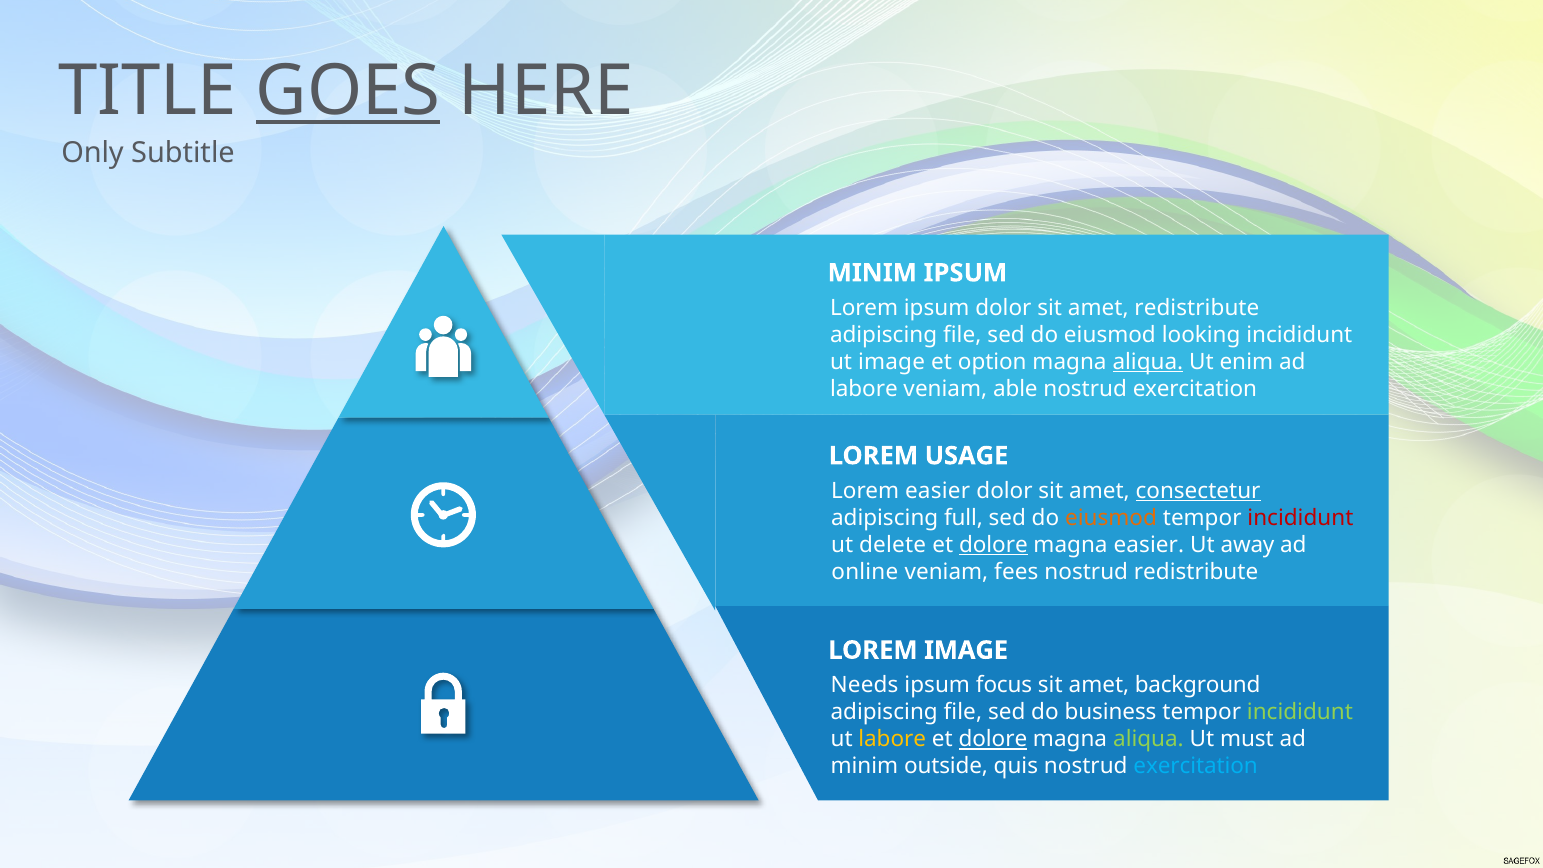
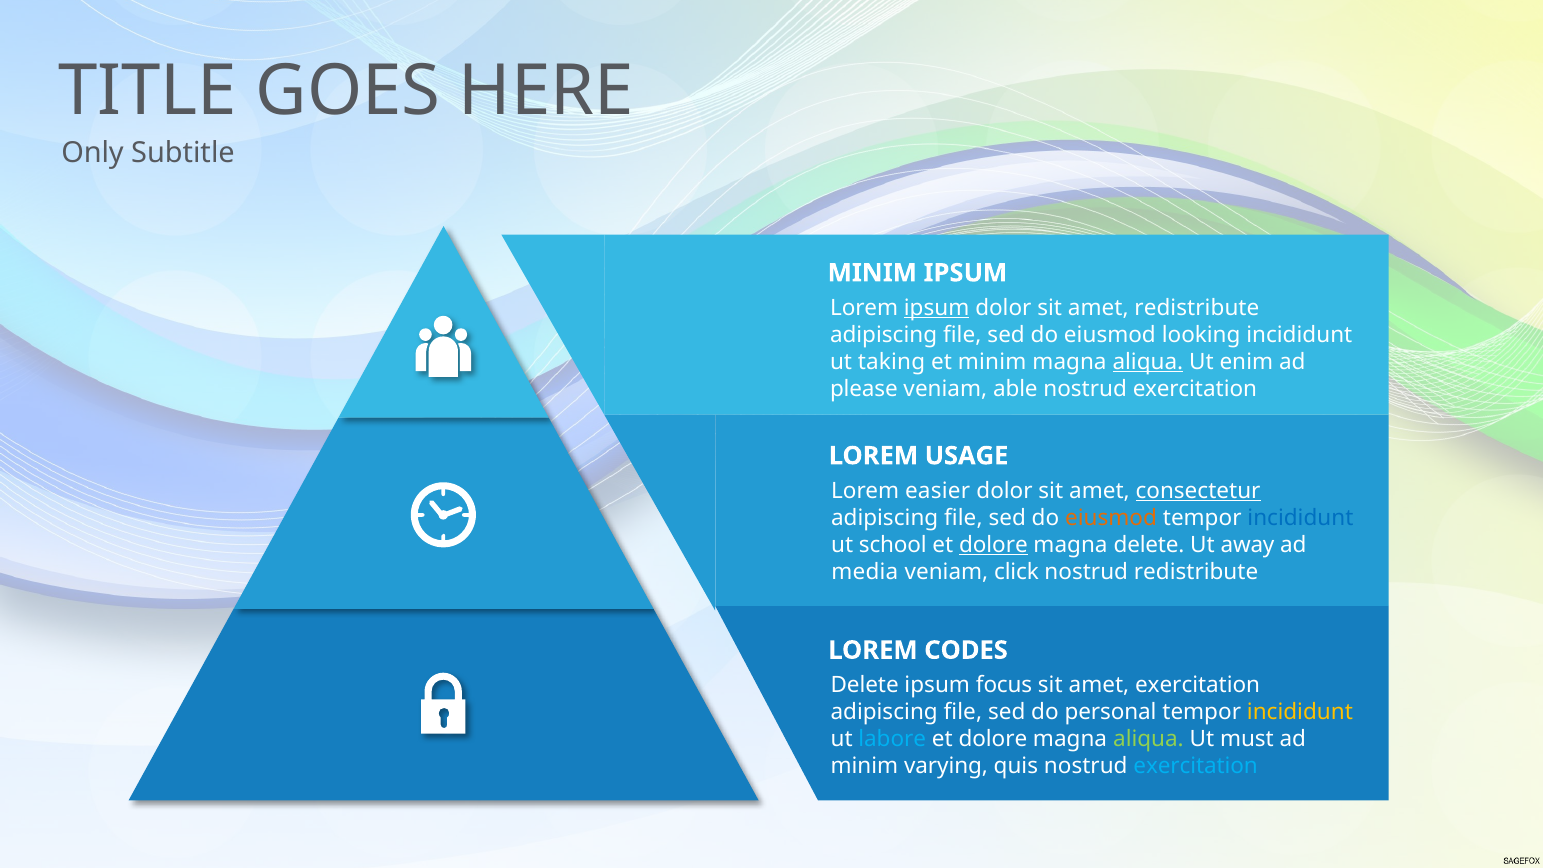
GOES underline: present -> none
ipsum at (937, 308) underline: none -> present
ut image: image -> taking
et option: option -> minim
labore at (864, 389): labore -> please
full at (963, 518): full -> file
incididunt at (1300, 518) colour: red -> blue
delete: delete -> school
magna easier: easier -> delete
online: online -> media
fees: fees -> click
LOREM IMAGE: IMAGE -> CODES
Needs at (865, 685): Needs -> Delete
amet background: background -> exercitation
business: business -> personal
incididunt at (1300, 712) colour: light green -> yellow
labore at (892, 739) colour: yellow -> light blue
dolore at (993, 739) underline: present -> none
outside: outside -> varying
